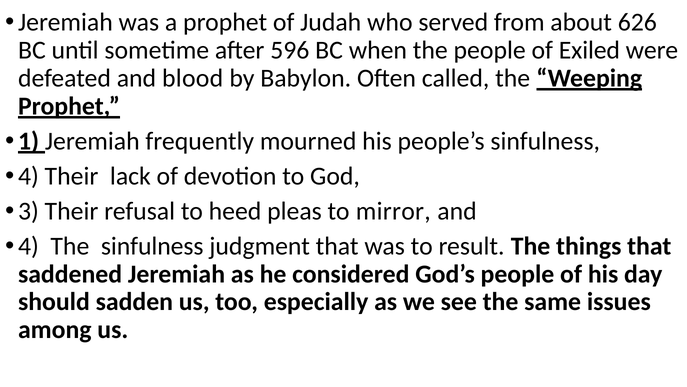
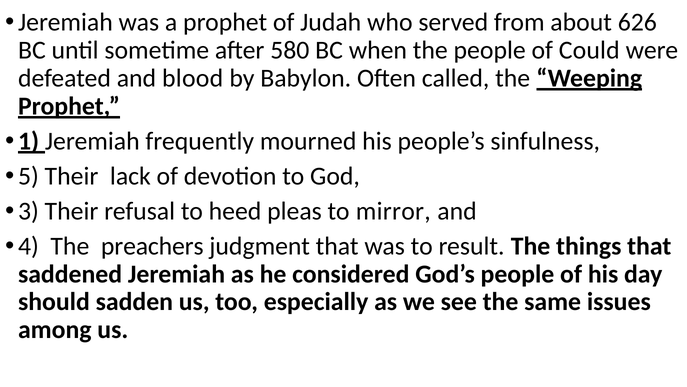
596: 596 -> 580
Exiled: Exiled -> Could
4 at (28, 176): 4 -> 5
The sinfulness: sinfulness -> preachers
